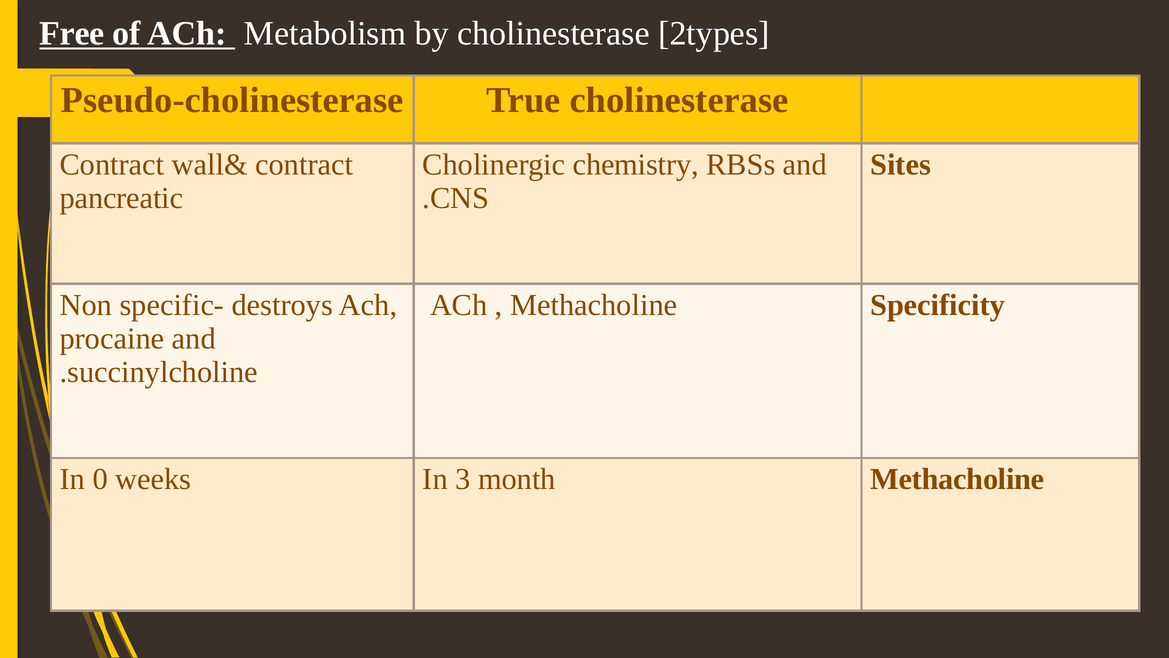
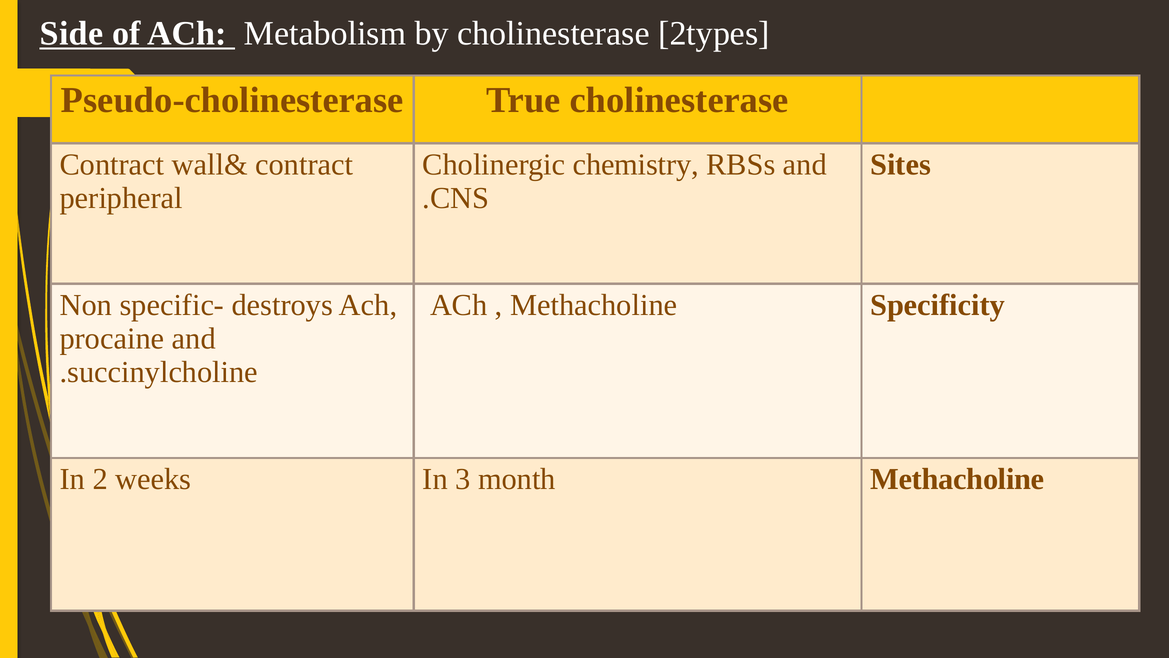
Free: Free -> Side
pancreatic: pancreatic -> peripheral
0: 0 -> 2
